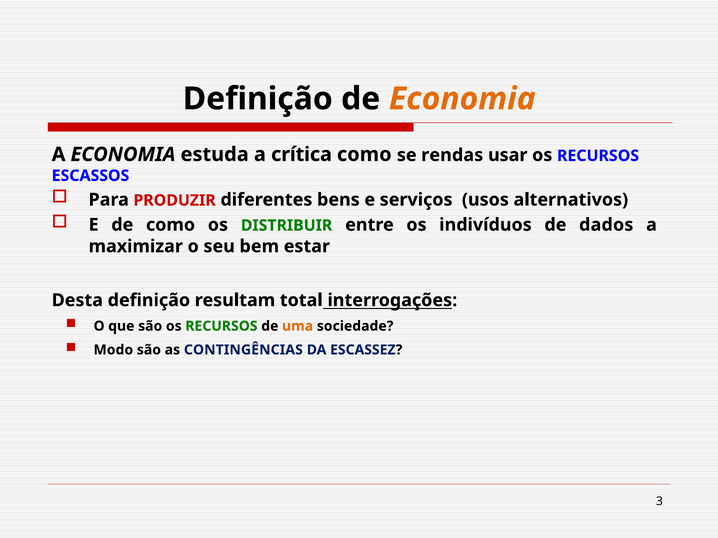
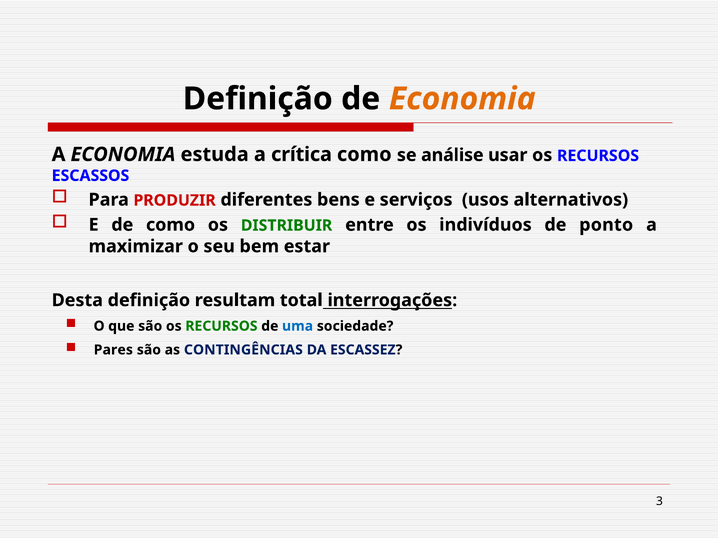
rendas: rendas -> análise
dados: dados -> ponto
uma colour: orange -> blue
Modo: Modo -> Pares
